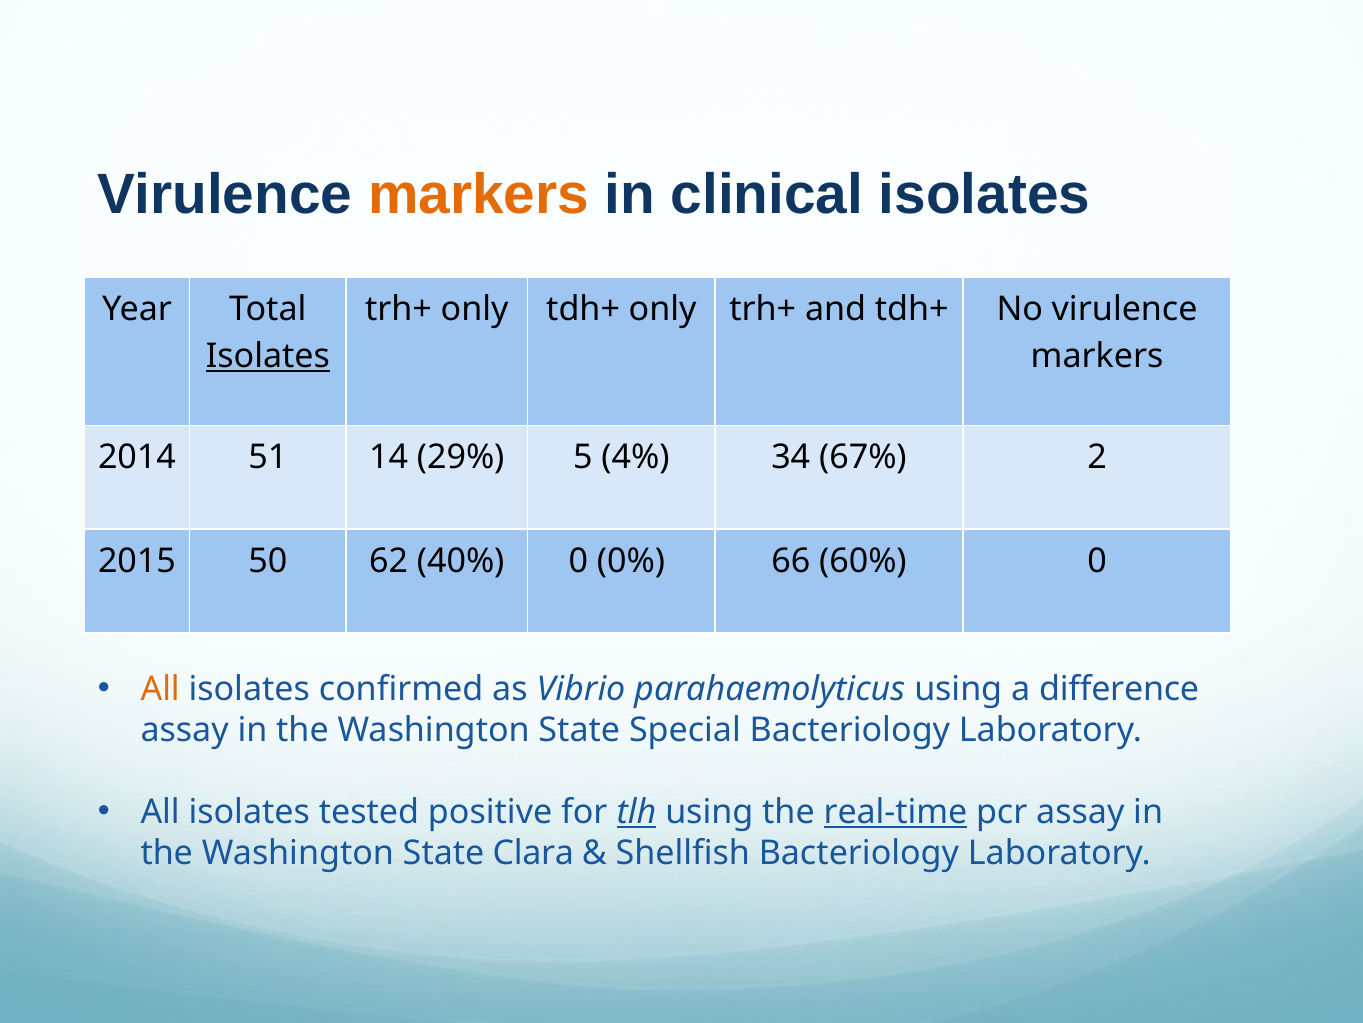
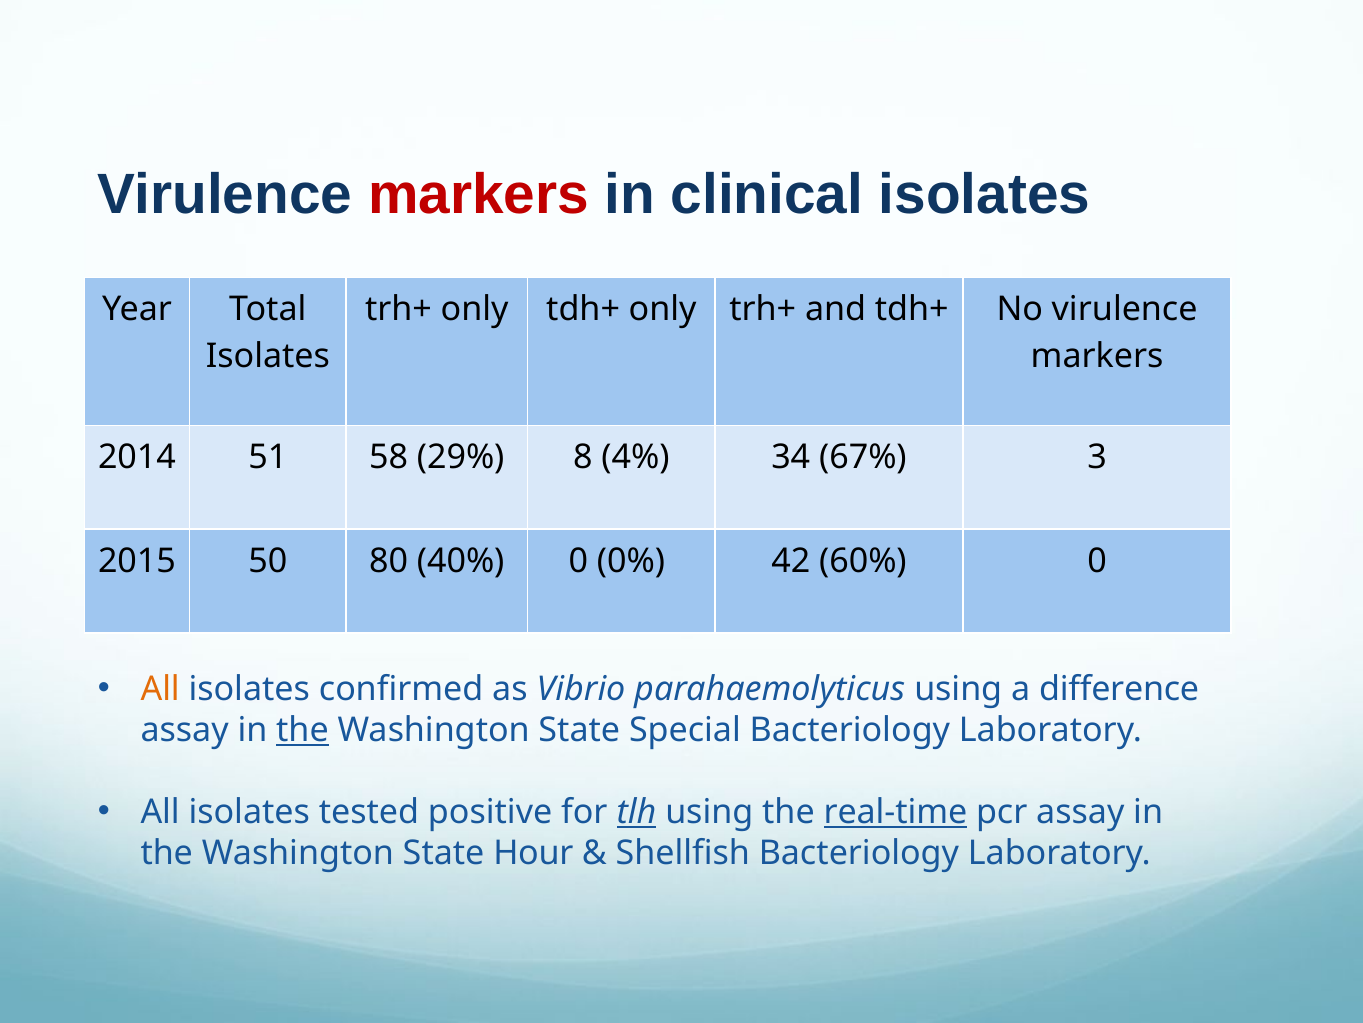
markers at (478, 194) colour: orange -> red
Isolates at (268, 356) underline: present -> none
14: 14 -> 58
5: 5 -> 8
2: 2 -> 3
62: 62 -> 80
66: 66 -> 42
the at (302, 729) underline: none -> present
Clara: Clara -> Hour
